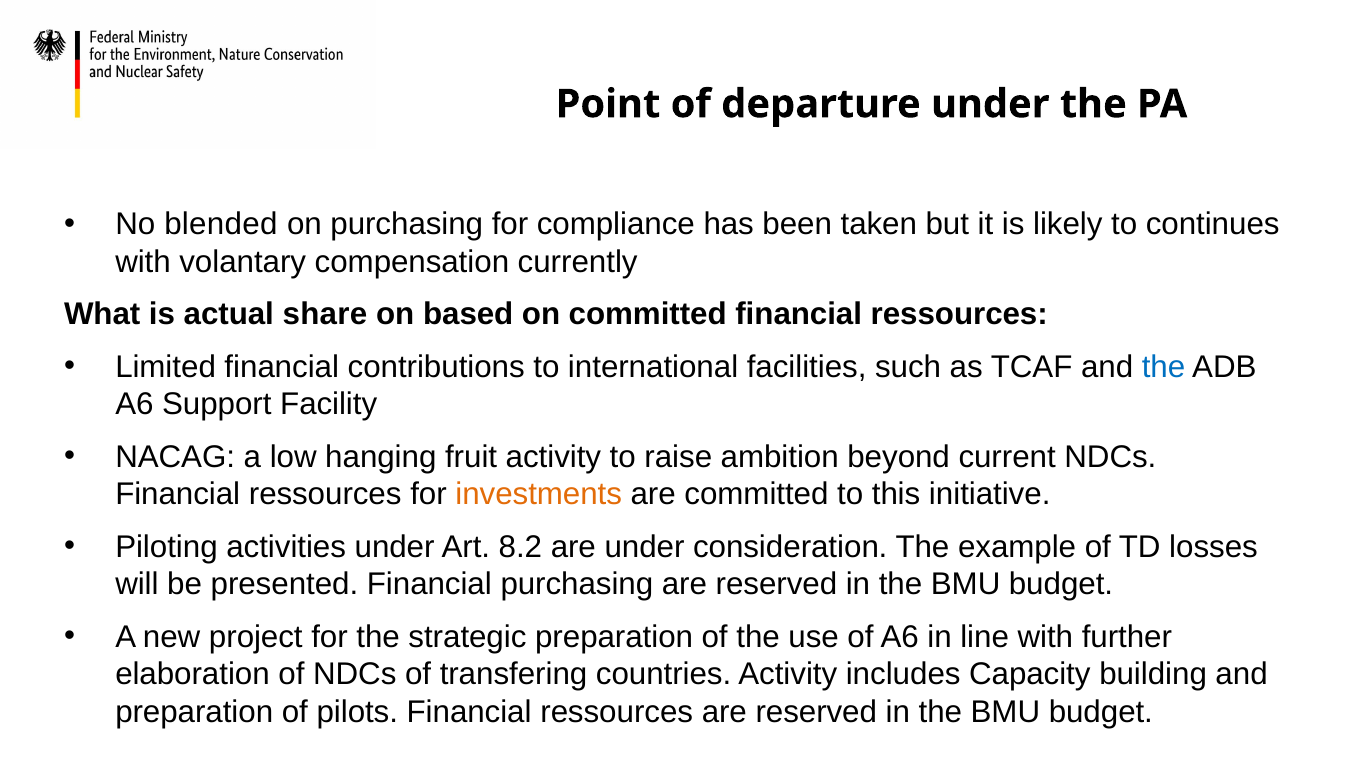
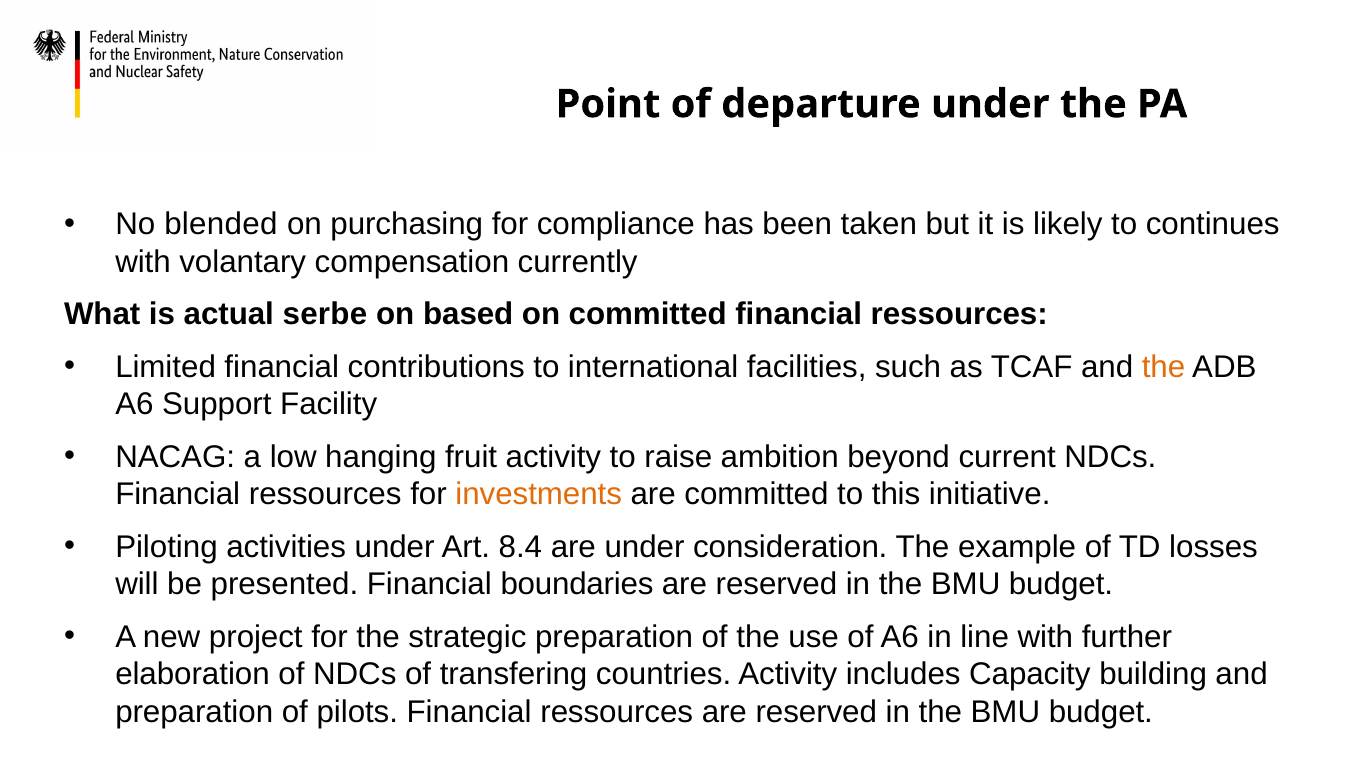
share: share -> serbe
the at (1164, 367) colour: blue -> orange
8.2: 8.2 -> 8.4
Financial purchasing: purchasing -> boundaries
